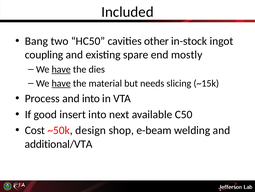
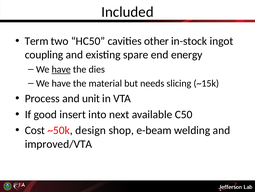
Bang: Bang -> Term
mostly: mostly -> energy
have at (61, 83) underline: present -> none
and into: into -> unit
additional/VTA: additional/VTA -> improved/VTA
